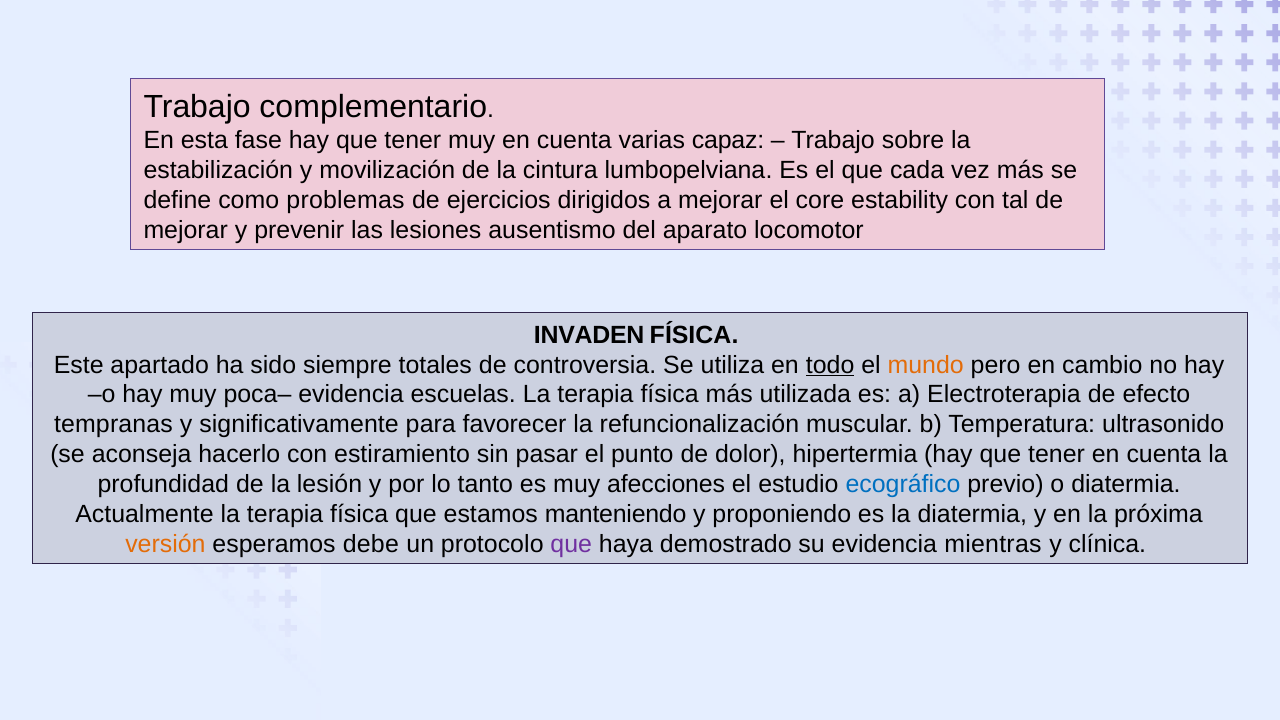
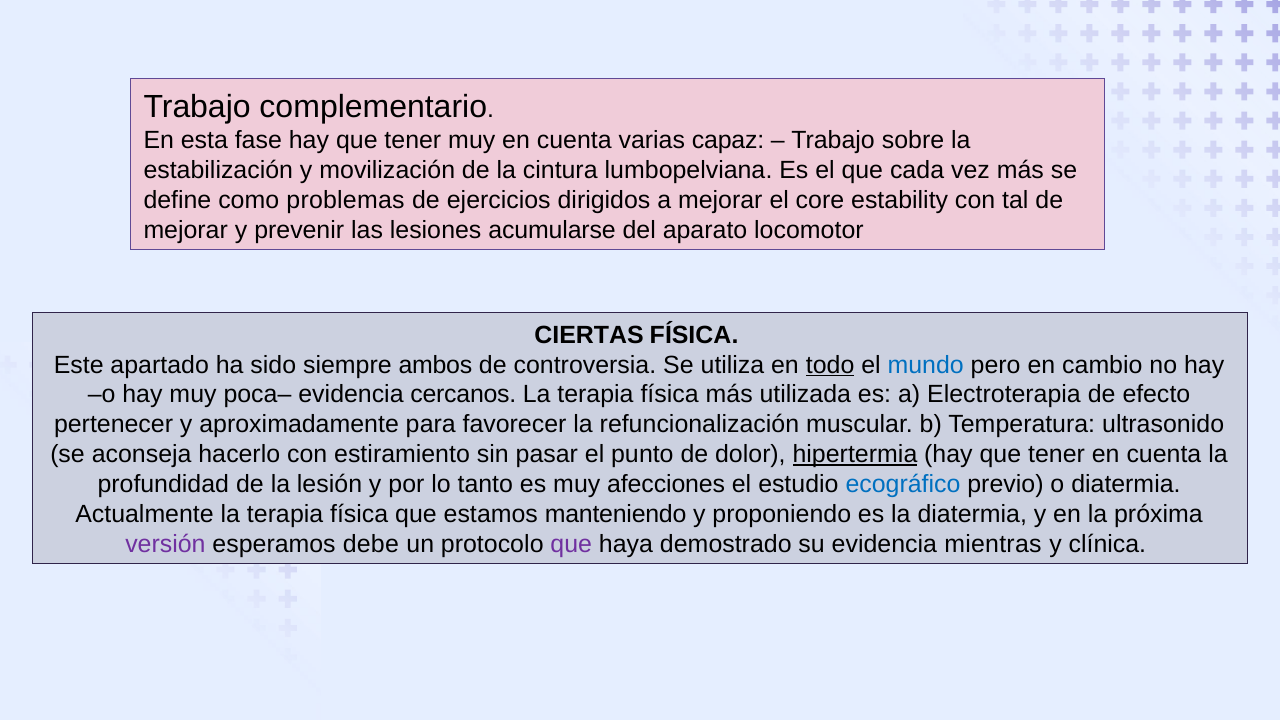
ausentismo: ausentismo -> acumularse
INVADEN: INVADEN -> CIERTAS
totales: totales -> ambos
mundo colour: orange -> blue
escuelas: escuelas -> cercanos
tempranas: tempranas -> pertenecer
significativamente: significativamente -> aproximadamente
hipertermia underline: none -> present
versión colour: orange -> purple
